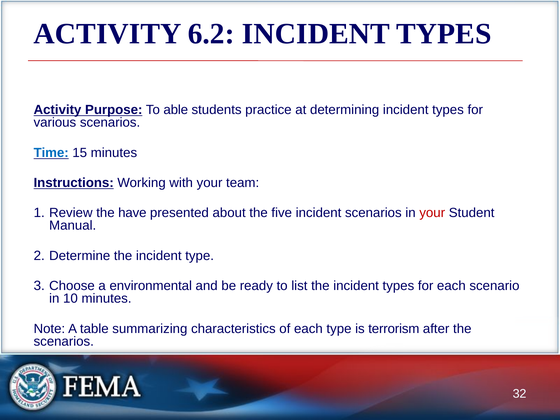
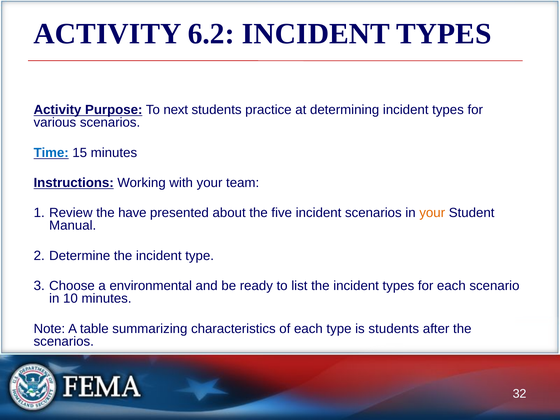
able: able -> next
your at (432, 213) colour: red -> orange
is terrorism: terrorism -> students
